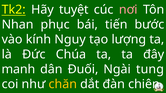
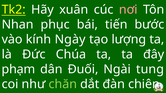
tuyệt: tuyệt -> xuân
Nguy: Nguy -> Ngày
manh: manh -> phạm
chăn colour: yellow -> light green
